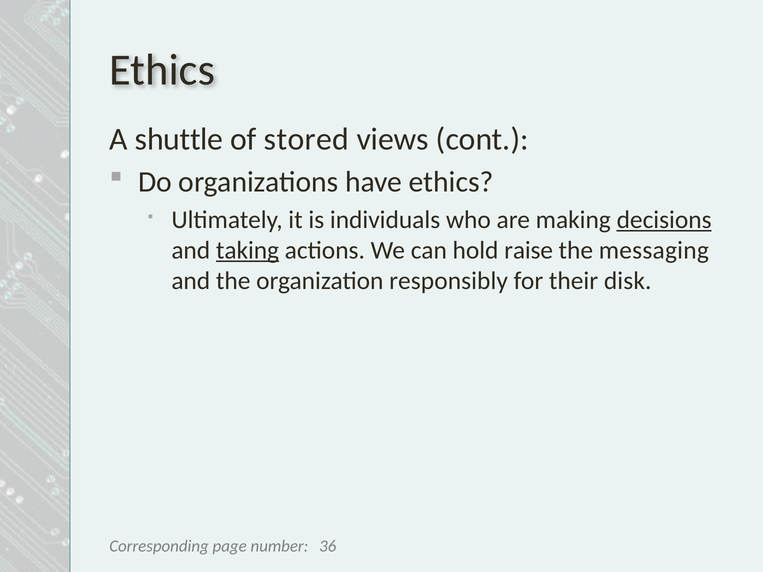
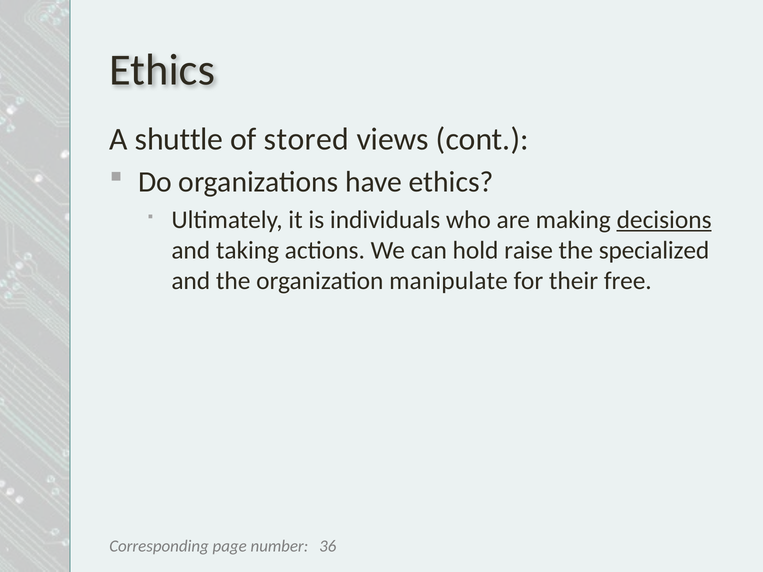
taking underline: present -> none
messaging: messaging -> specialized
responsibly: responsibly -> manipulate
disk: disk -> free
